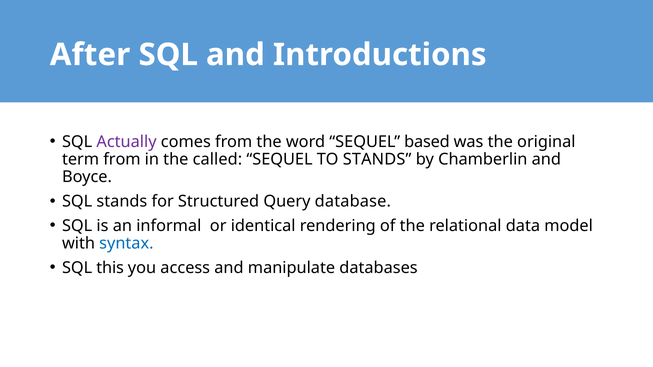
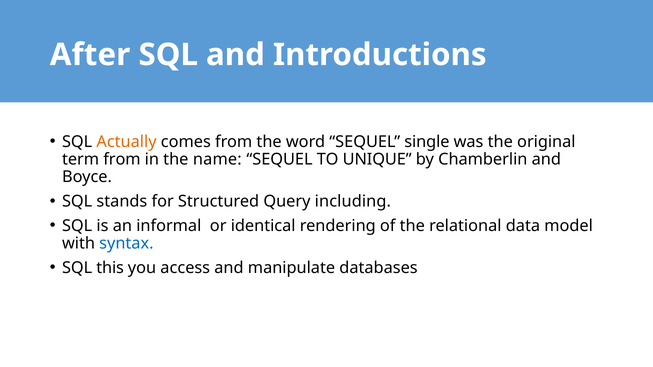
Actually colour: purple -> orange
based: based -> single
called: called -> name
TO STANDS: STANDS -> UNIQUE
database: database -> including
